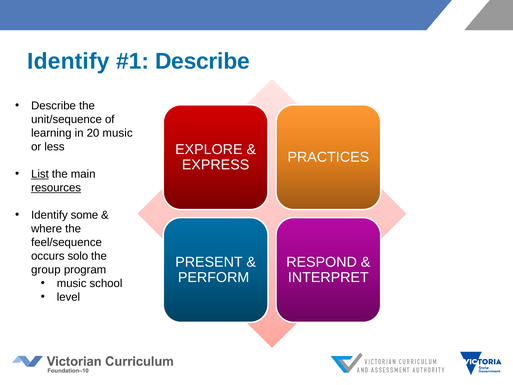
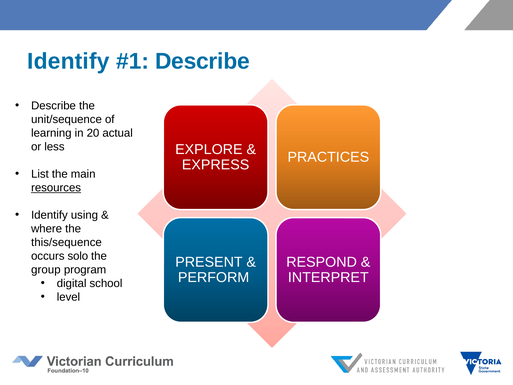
20 music: music -> actual
List underline: present -> none
some: some -> using
feel/sequence: feel/sequence -> this/sequence
music at (72, 283): music -> digital
